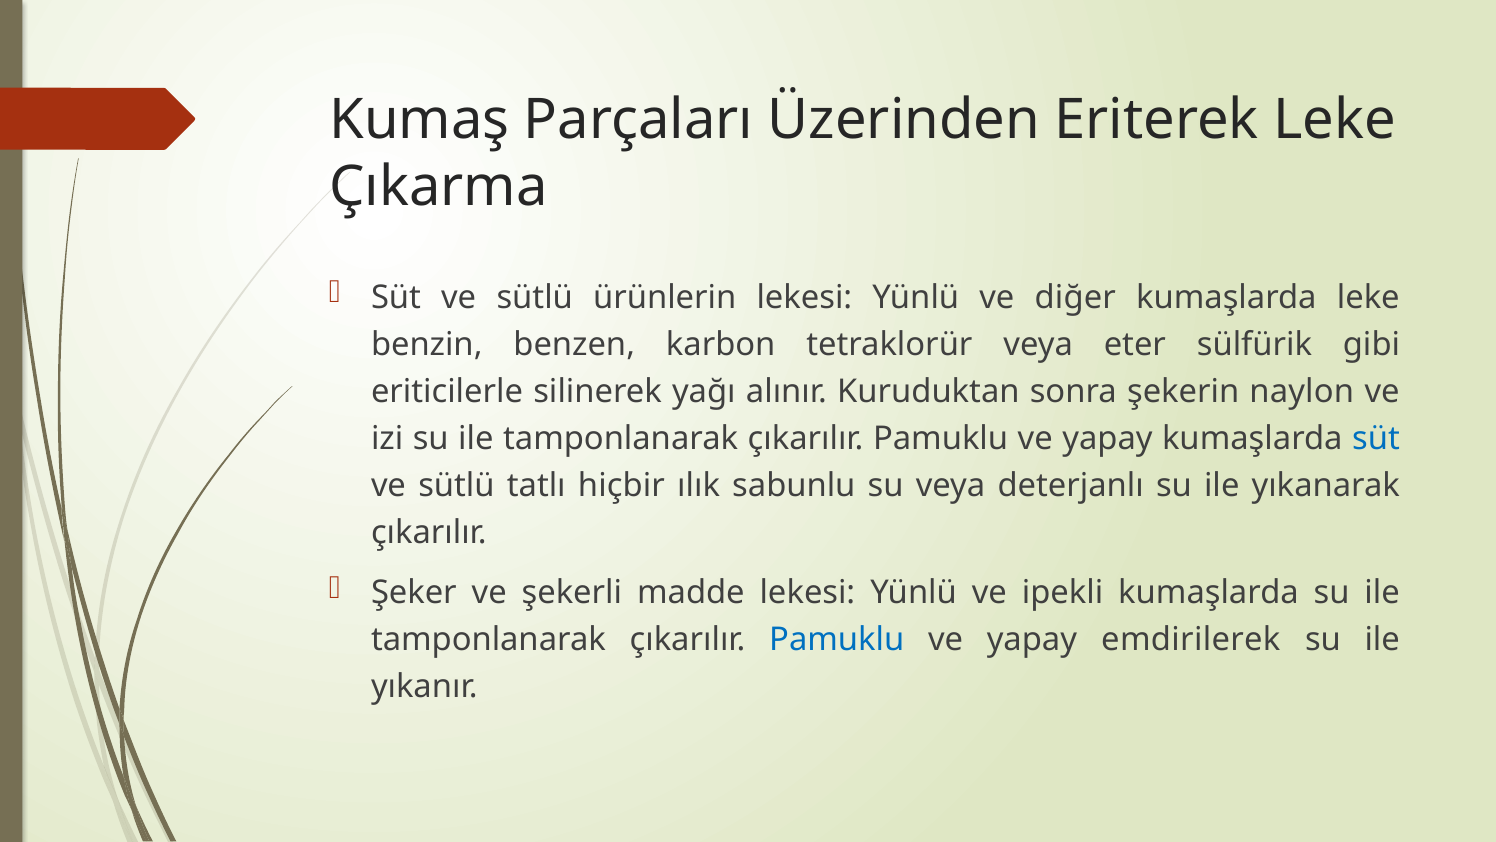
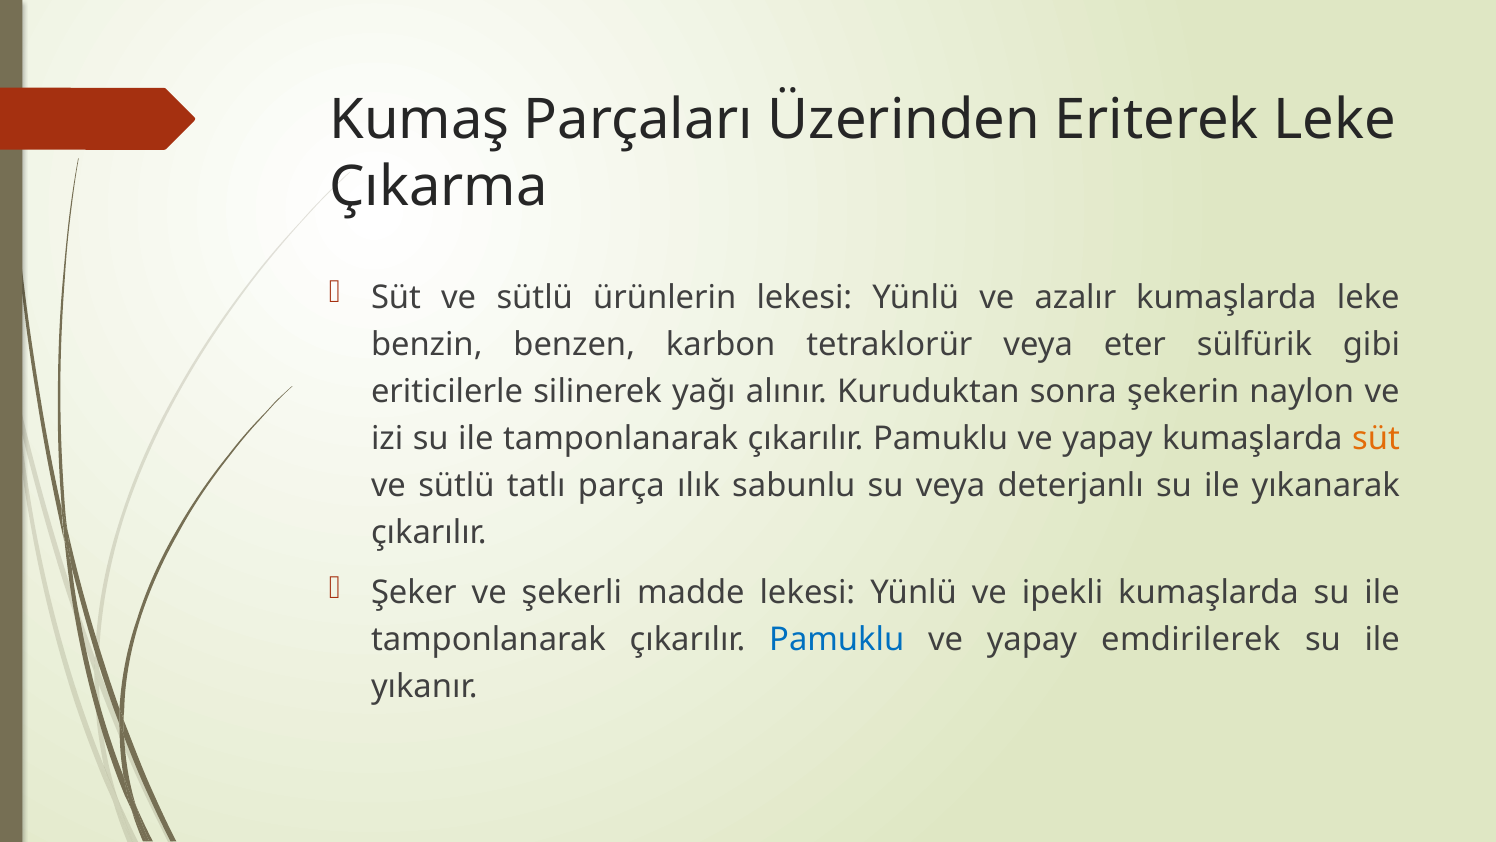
diğer: diğer -> azalır
süt at (1376, 438) colour: blue -> orange
hiçbir: hiçbir -> parça
